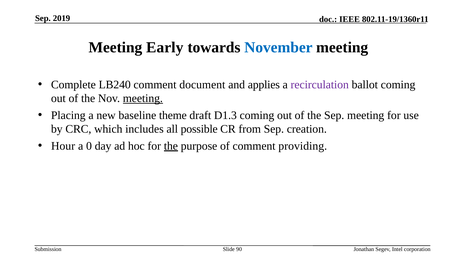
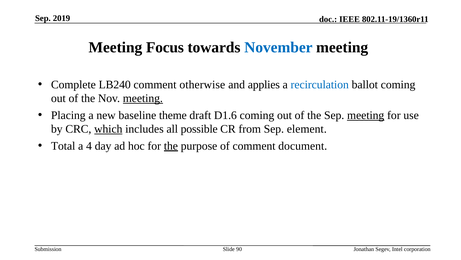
Early: Early -> Focus
document: document -> otherwise
recirculation colour: purple -> blue
D1.3: D1.3 -> D1.6
meeting at (366, 115) underline: none -> present
which underline: none -> present
creation: creation -> element
Hour: Hour -> Total
0: 0 -> 4
providing: providing -> document
